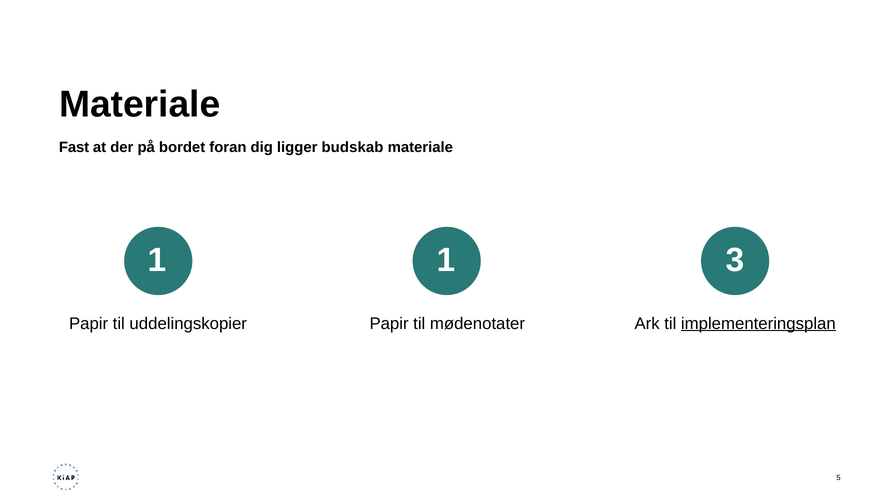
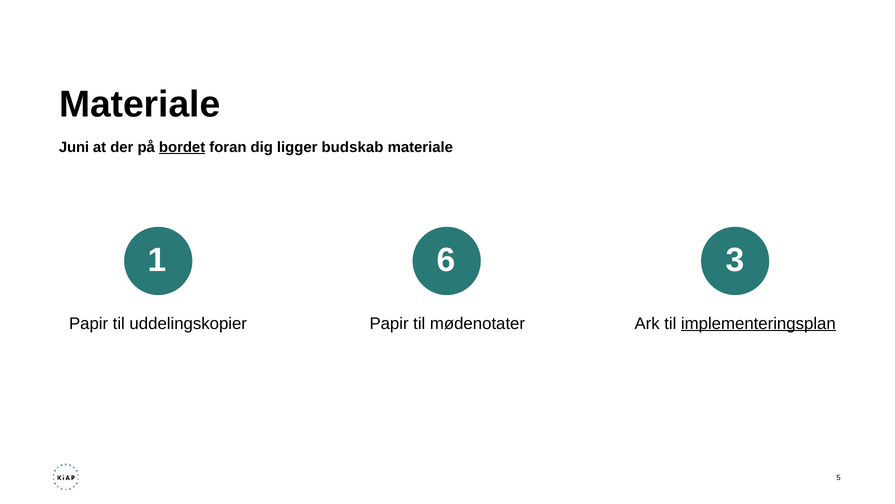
Fast: Fast -> Juni
bordet underline: none -> present
1 1: 1 -> 6
